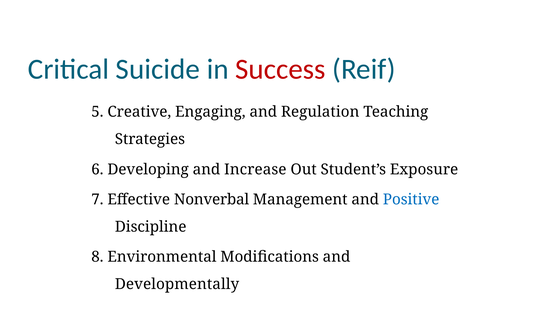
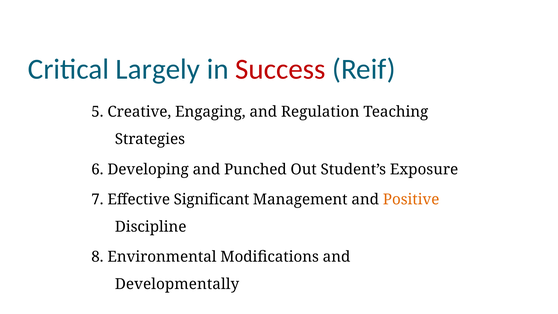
Suicide: Suicide -> Largely
Increase: Increase -> Punched
Nonverbal: Nonverbal -> Significant
Positive colour: blue -> orange
